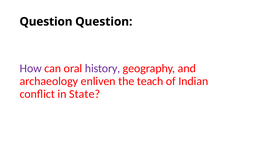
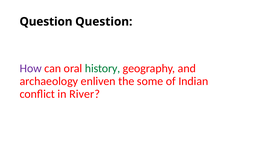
history colour: purple -> green
teach: teach -> some
State: State -> River
